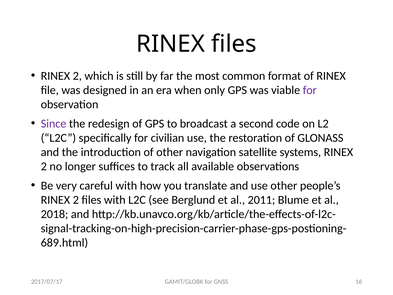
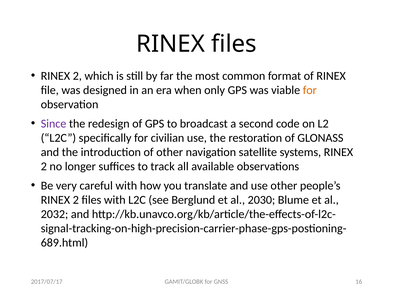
for at (310, 90) colour: purple -> orange
2011: 2011 -> 2030
2018: 2018 -> 2032
